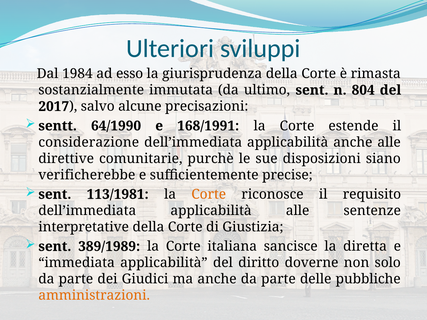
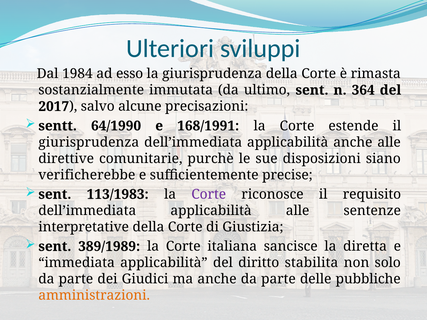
804: 804 -> 364
considerazione at (89, 142): considerazione -> giurisprudenza
113/1981: 113/1981 -> 113/1983
Corte at (209, 194) colour: orange -> purple
doverne: doverne -> stabilita
